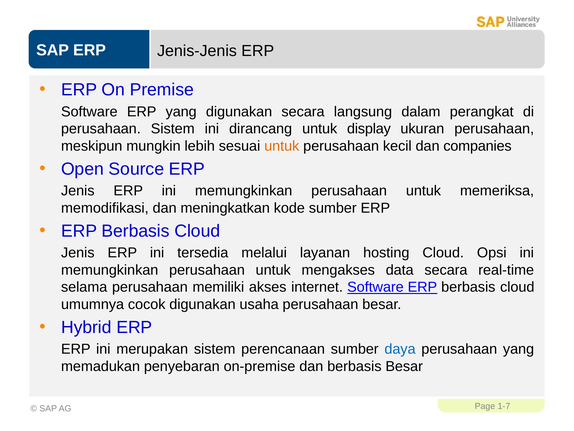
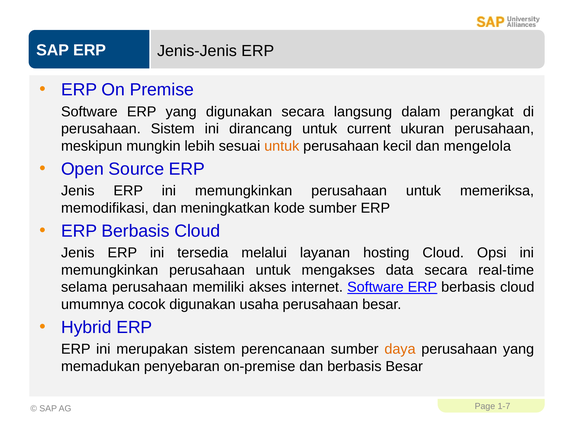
display: display -> current
companies: companies -> mengelola
daya colour: blue -> orange
